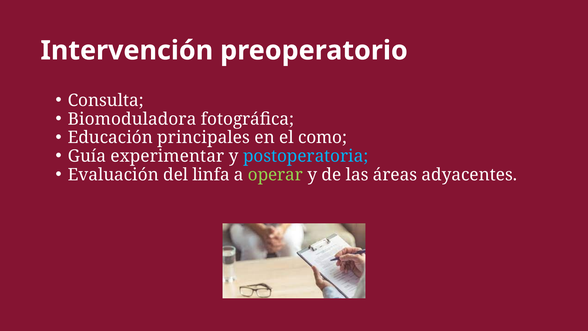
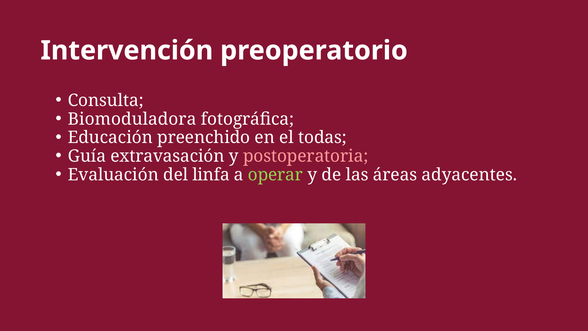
principales: principales -> preenchido
como: como -> todas
experimentar: experimentar -> extravasación
postoperatoria colour: light blue -> pink
